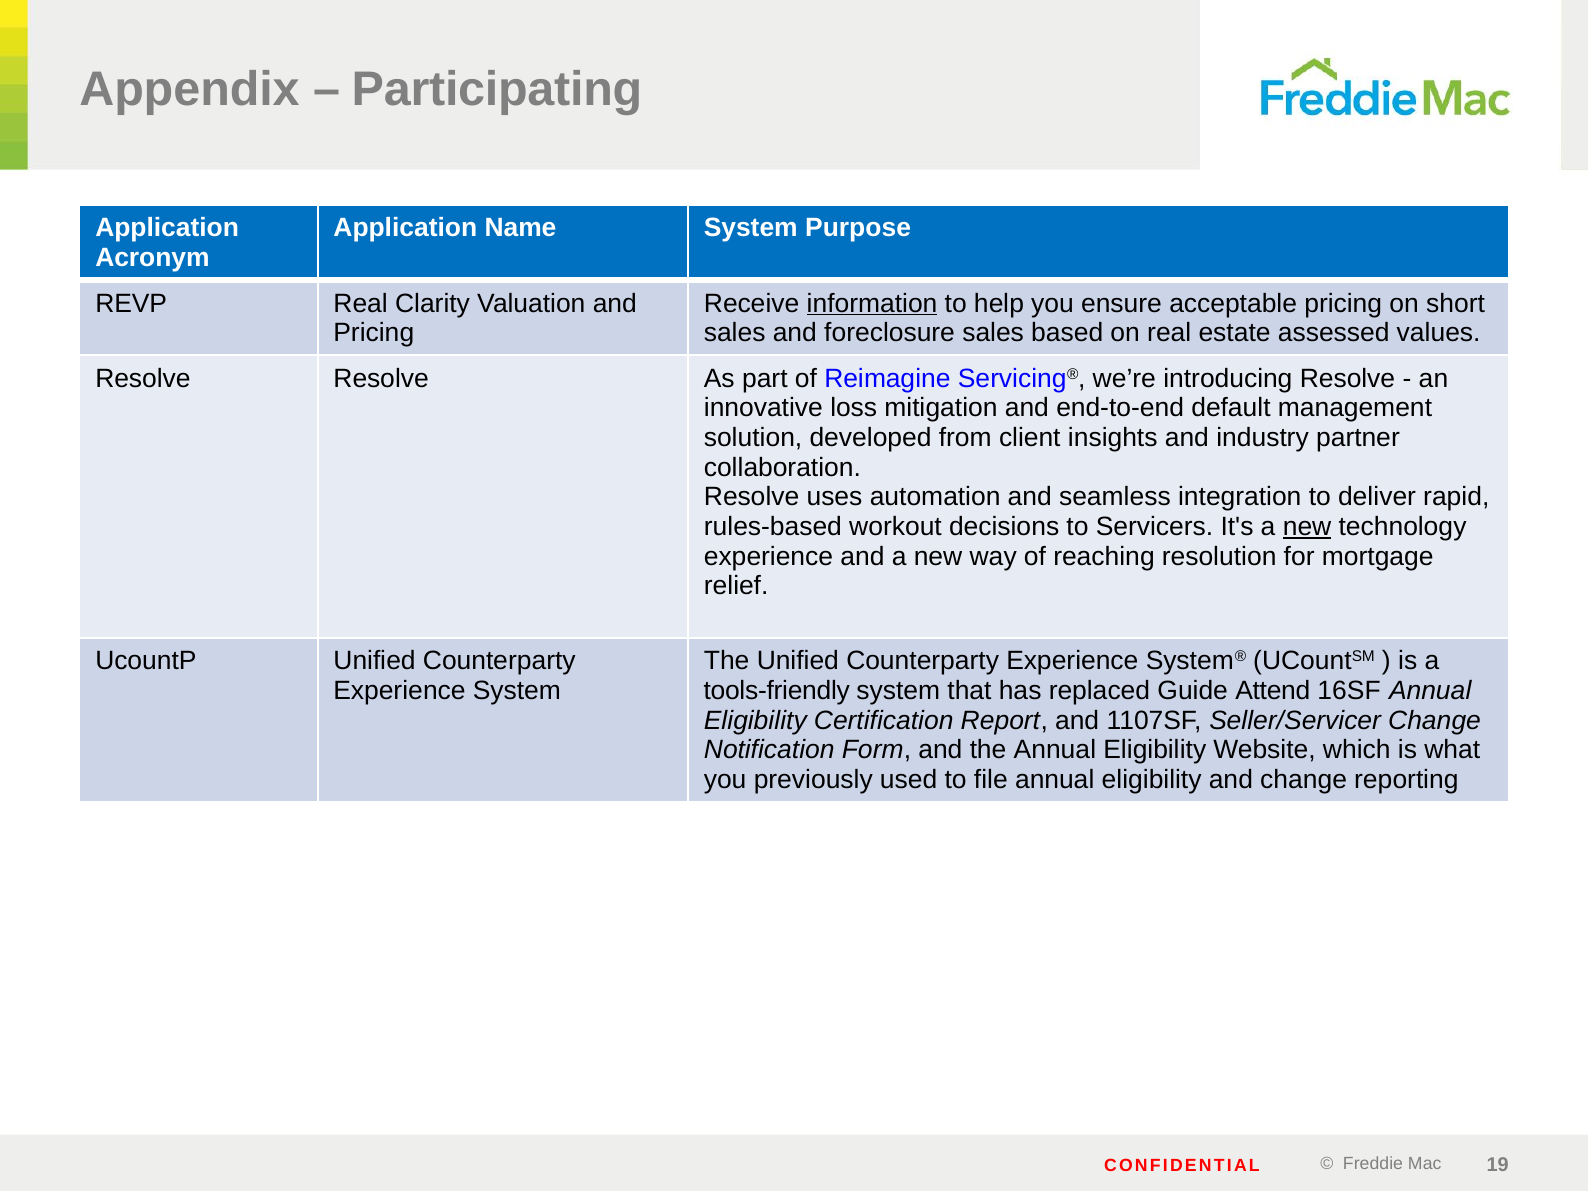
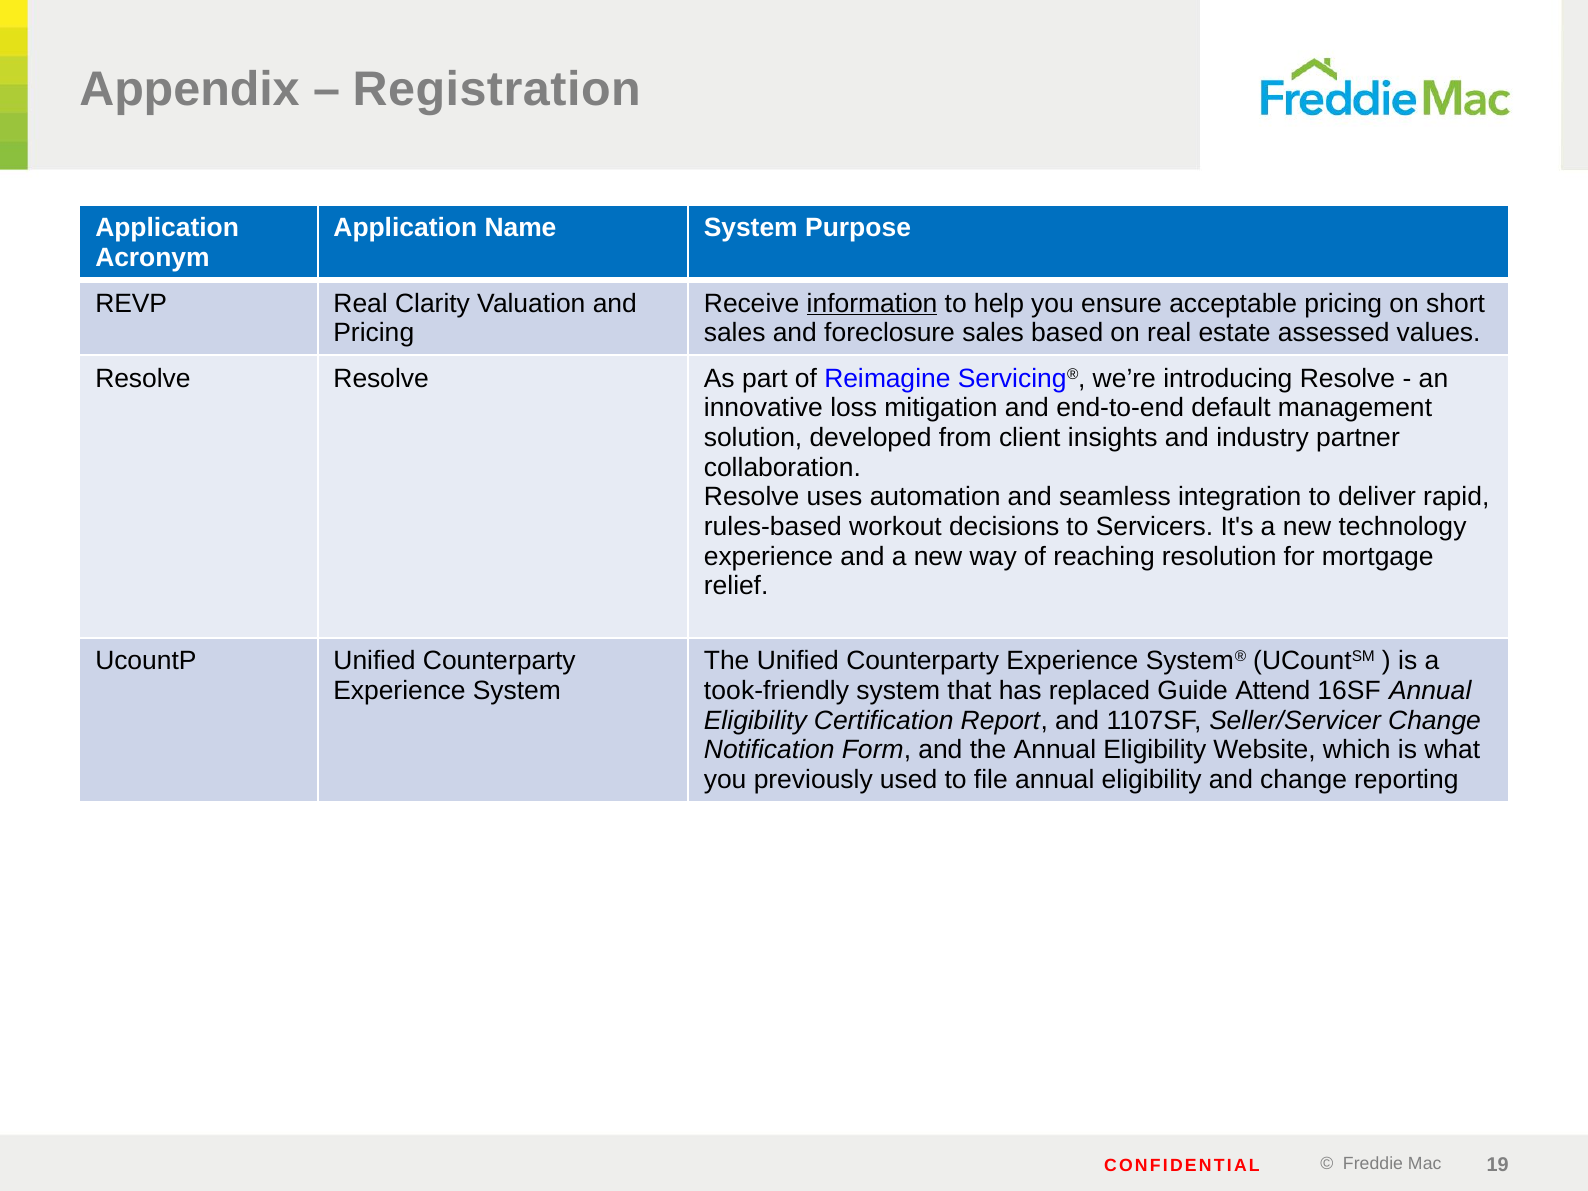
Participating: Participating -> Registration
new at (1307, 527) underline: present -> none
tools-friendly: tools-friendly -> took-friendly
